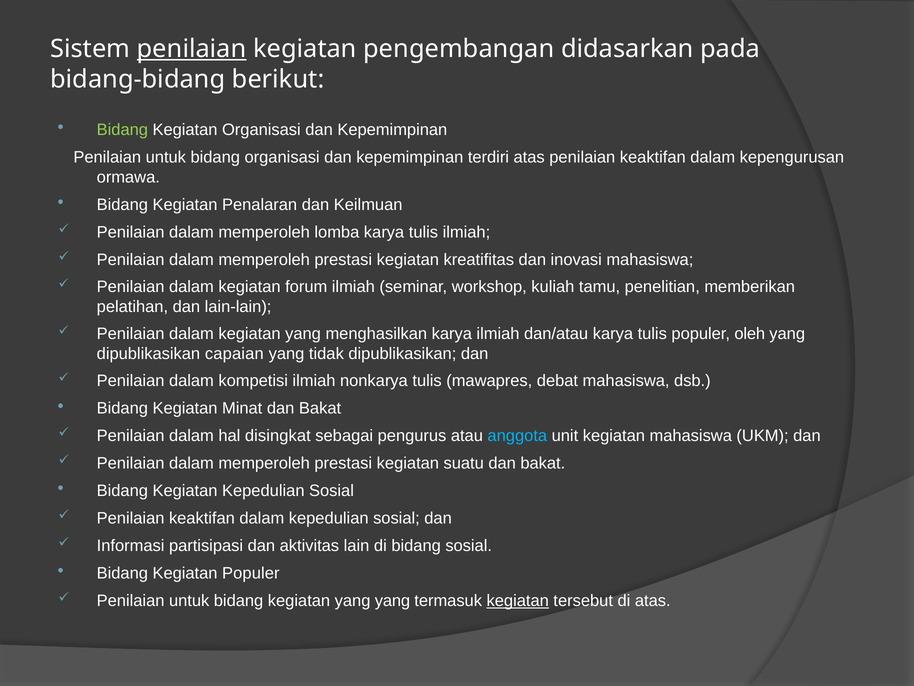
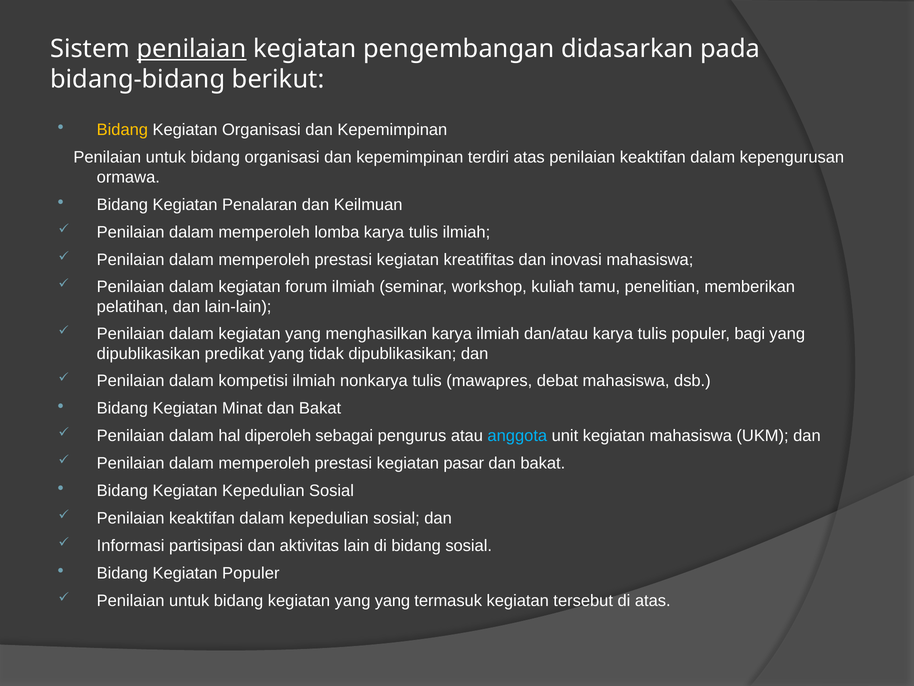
Bidang at (122, 130) colour: light green -> yellow
oleh: oleh -> bagi
capaian: capaian -> predikat
disingkat: disingkat -> diperoleh
suatu: suatu -> pasar
kegiatan at (518, 600) underline: present -> none
